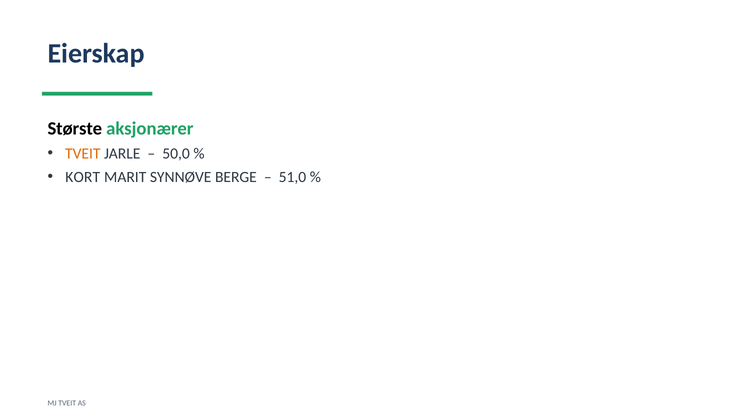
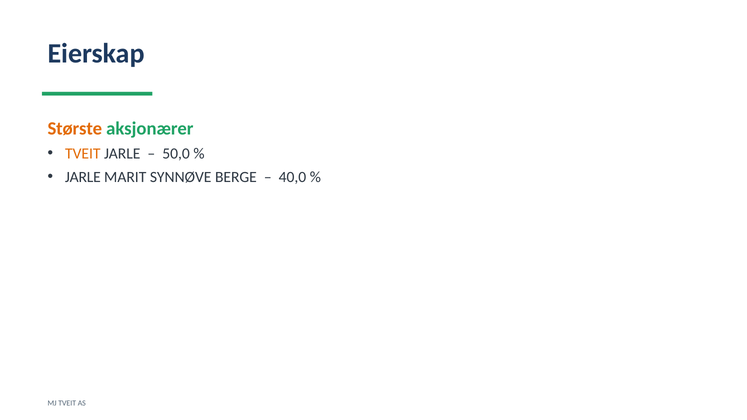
Største colour: black -> orange
KORT at (83, 177): KORT -> JARLE
51,0: 51,0 -> 40,0
